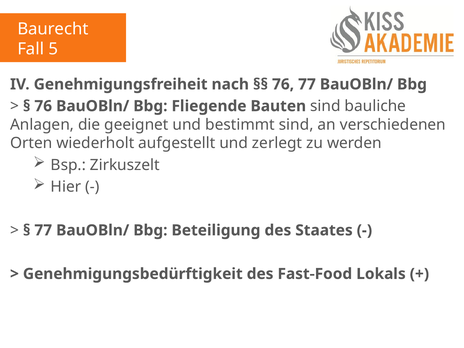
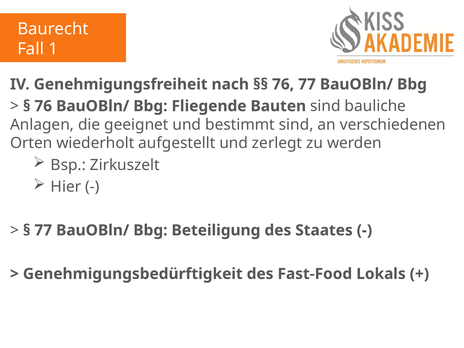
5: 5 -> 1
